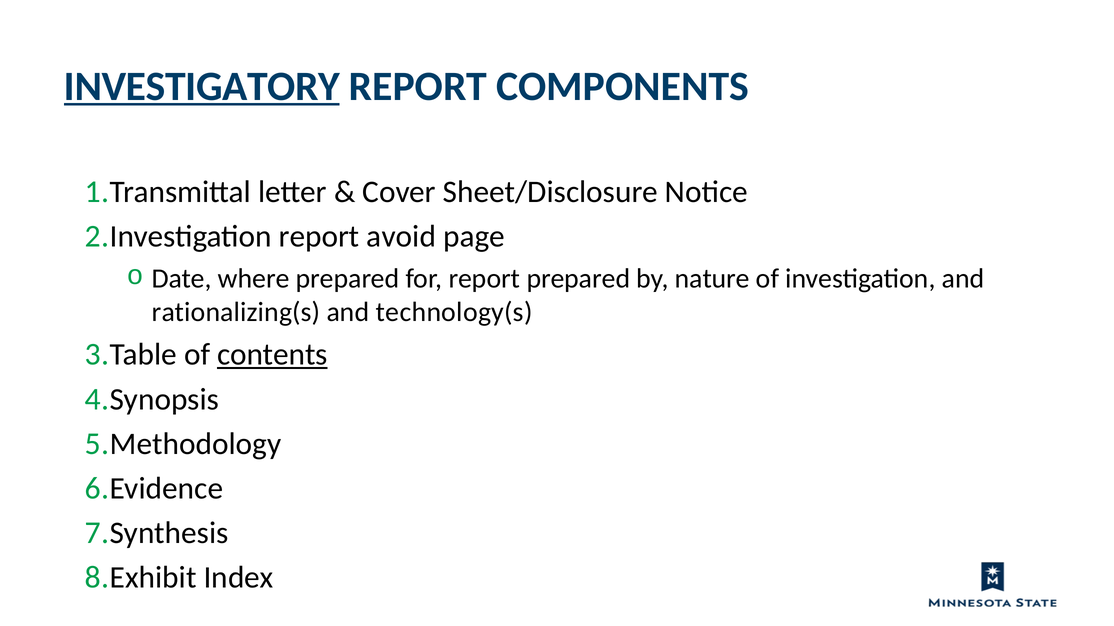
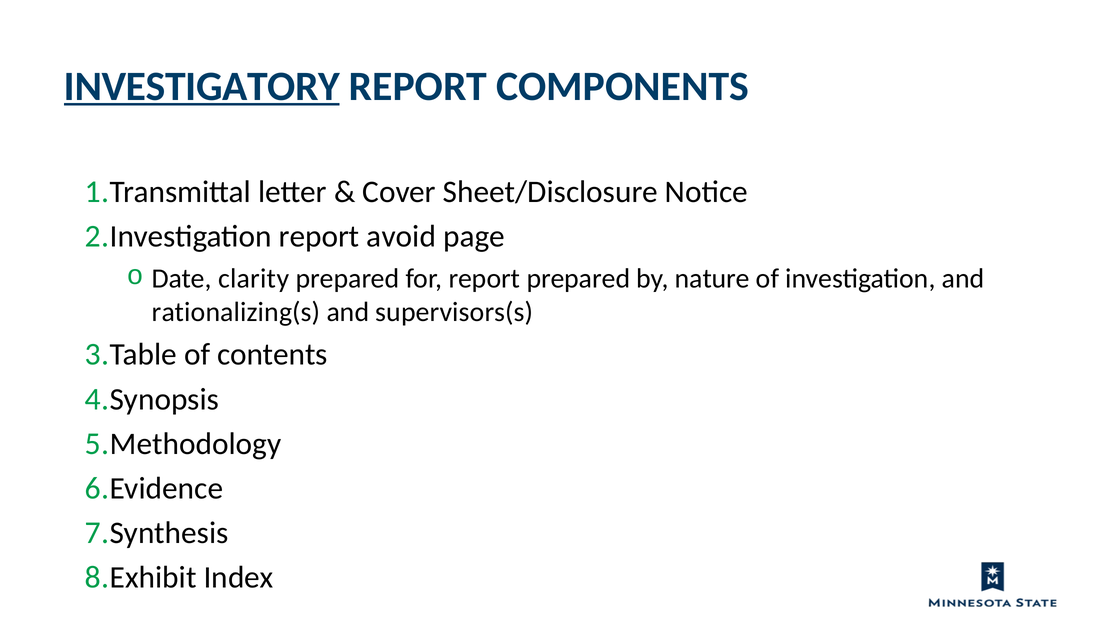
where: where -> clarity
technology(s: technology(s -> supervisors(s
contents underline: present -> none
